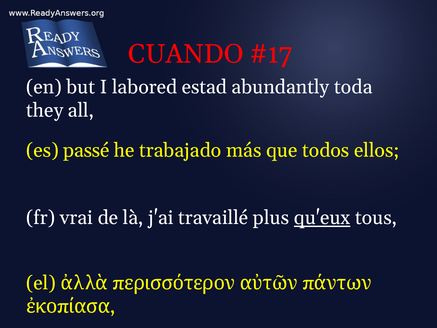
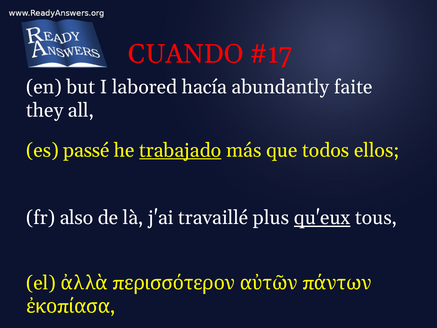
estad: estad -> hacía
toda: toda -> faite
trabajado underline: none -> present
vrai: vrai -> also
